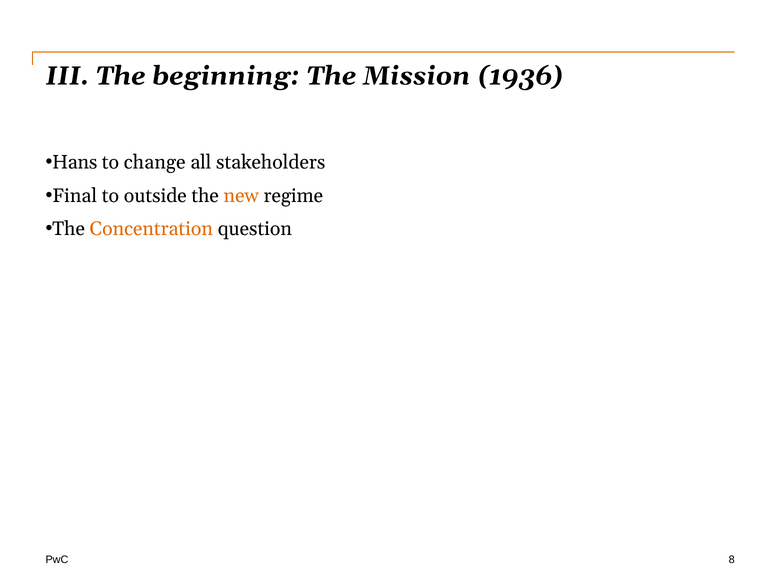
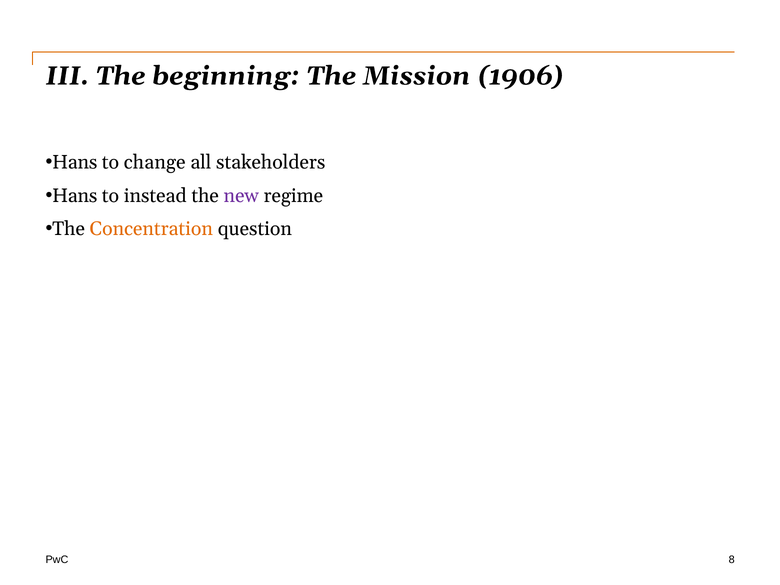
1936: 1936 -> 1906
Final at (75, 196): Final -> Hans
outside: outside -> instead
new colour: orange -> purple
